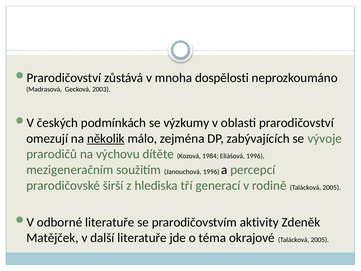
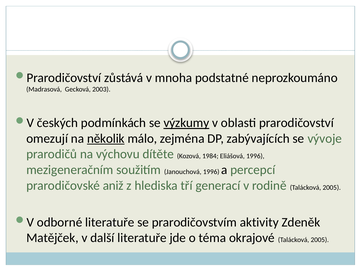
dospělosti: dospělosti -> podstatné
výzkumy underline: none -> present
širší: širší -> aniž
